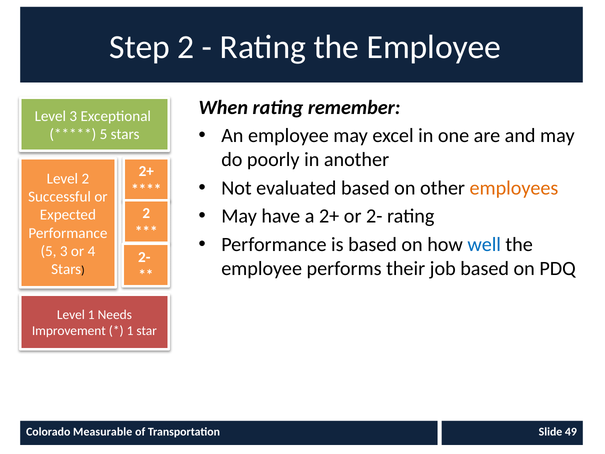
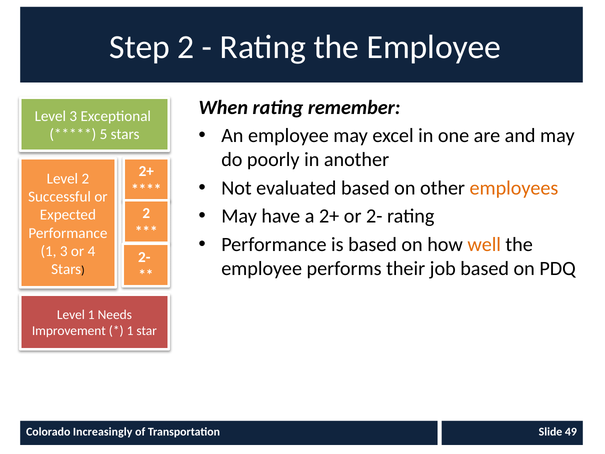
well colour: blue -> orange
5 at (49, 251): 5 -> 1
Measurable: Measurable -> Increasingly
